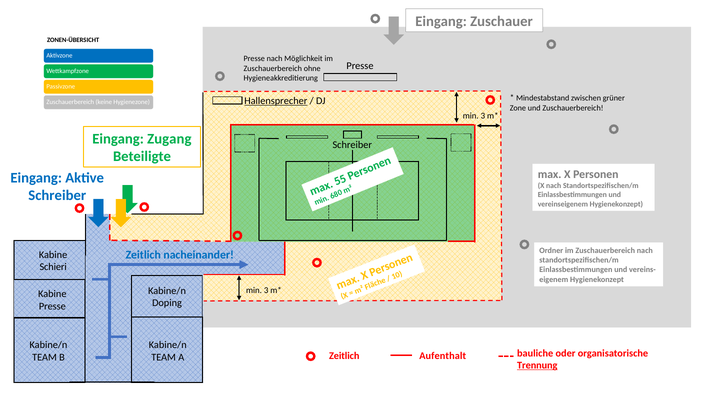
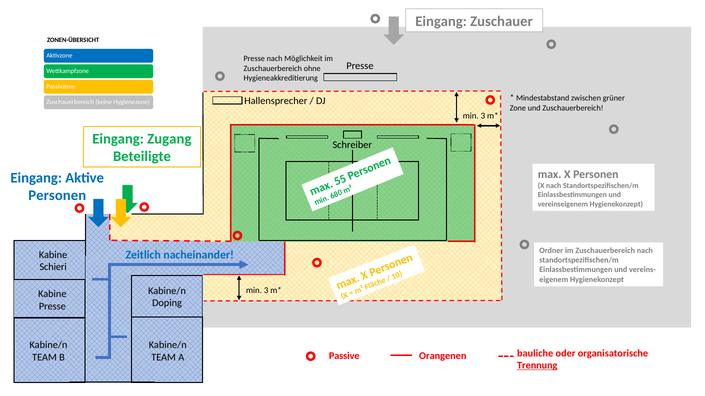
Hallensprecher underline: present -> none
Schreiber at (57, 196): Schreiber -> Personen
Zeitlich at (344, 356): Zeitlich -> Passive
Aufenthalt: Aufenthalt -> Orangenen
